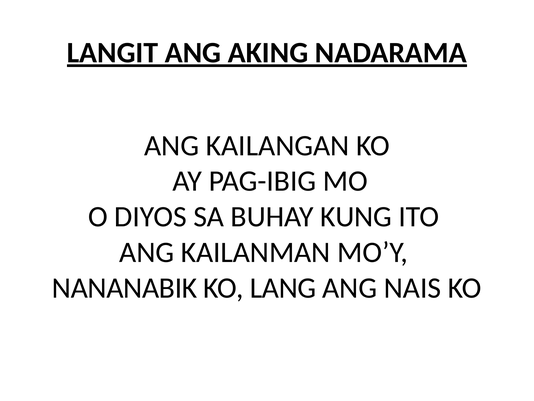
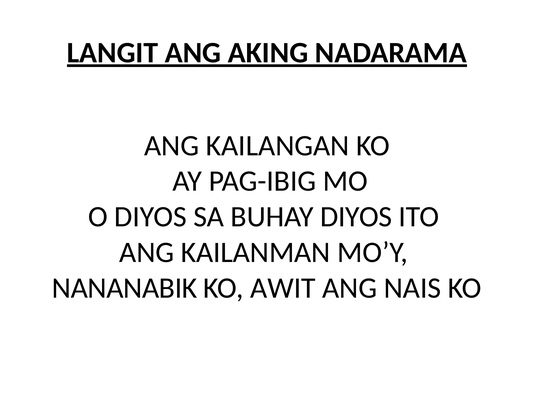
BUHAY KUNG: KUNG -> DIYOS
LANG: LANG -> AWIT
